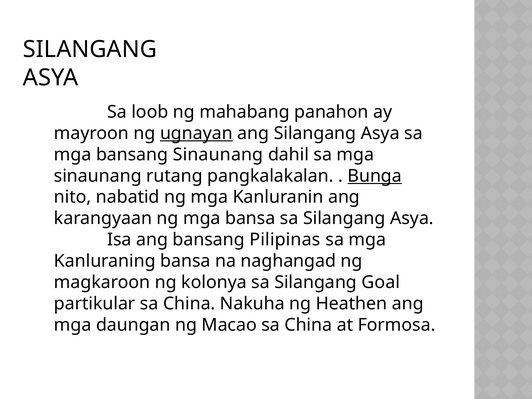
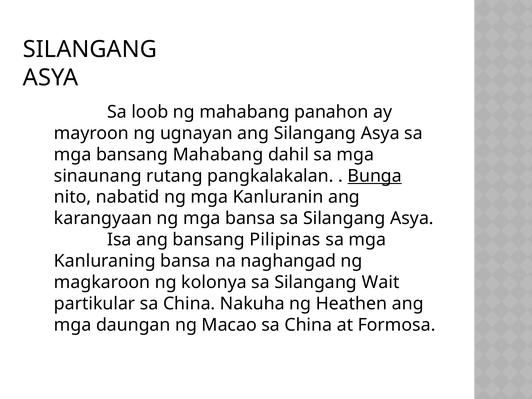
ugnayan underline: present -> none
bansang Sinaunang: Sinaunang -> Mahabang
Goal: Goal -> Wait
